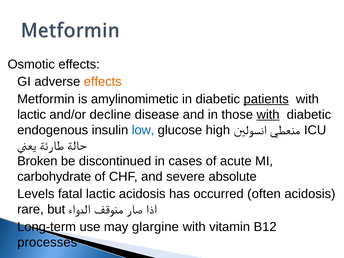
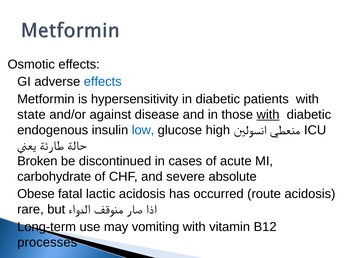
effects at (103, 82) colour: orange -> blue
amylinomimetic: amylinomimetic -> hypersensitivity
patients underline: present -> none
lactic at (32, 115): lactic -> state
decline: decline -> against
Levels: Levels -> Obese
often: often -> route
glargine: glargine -> vomiting
